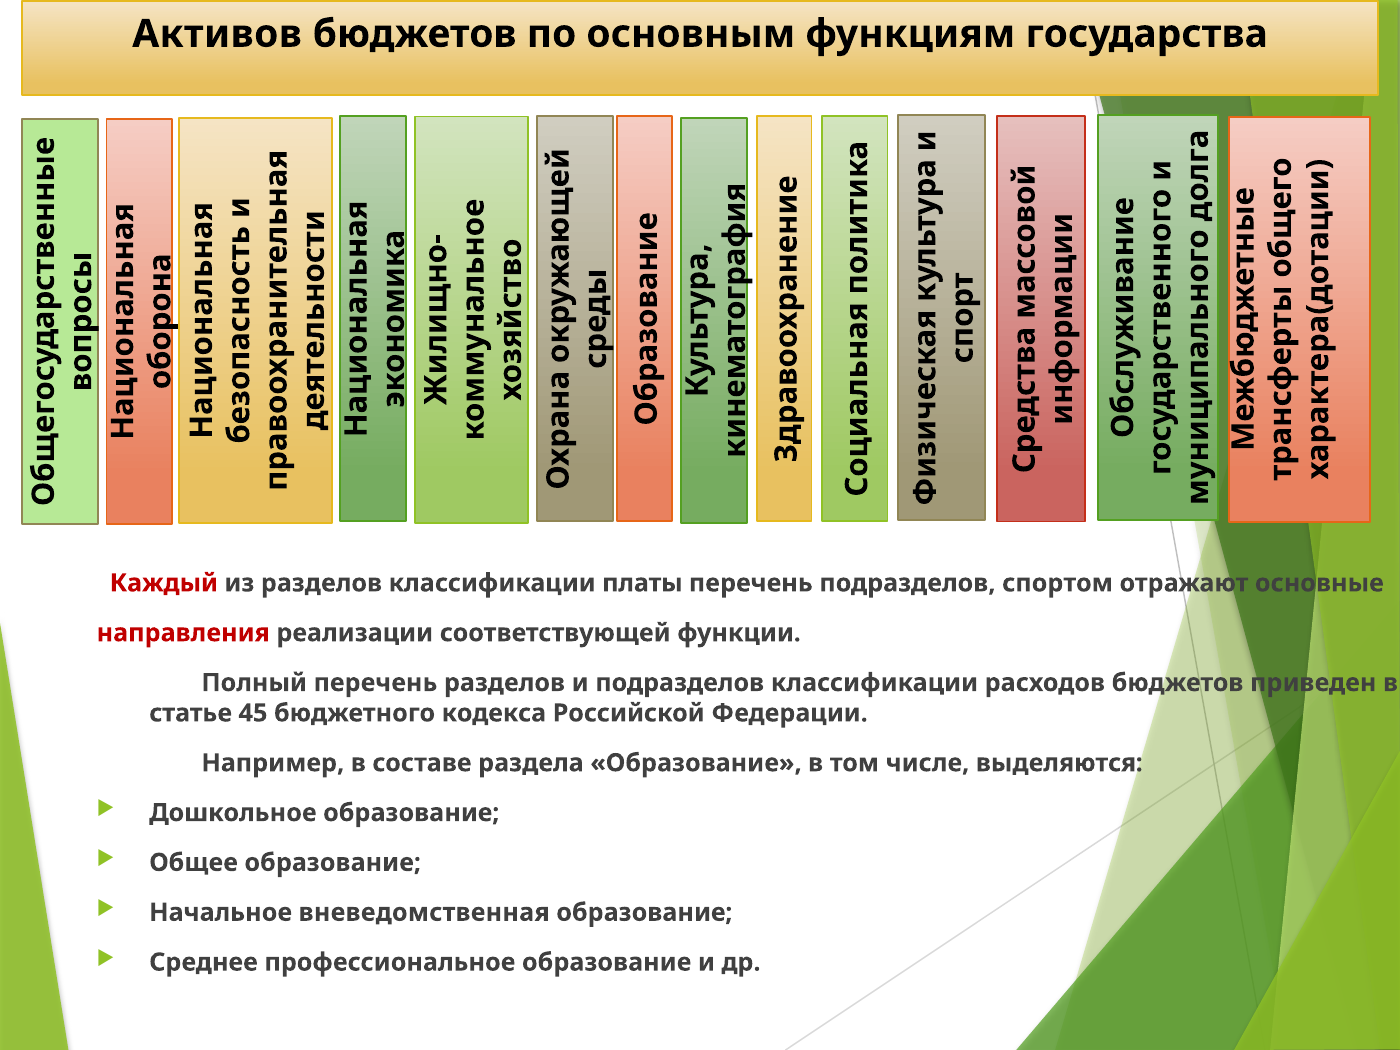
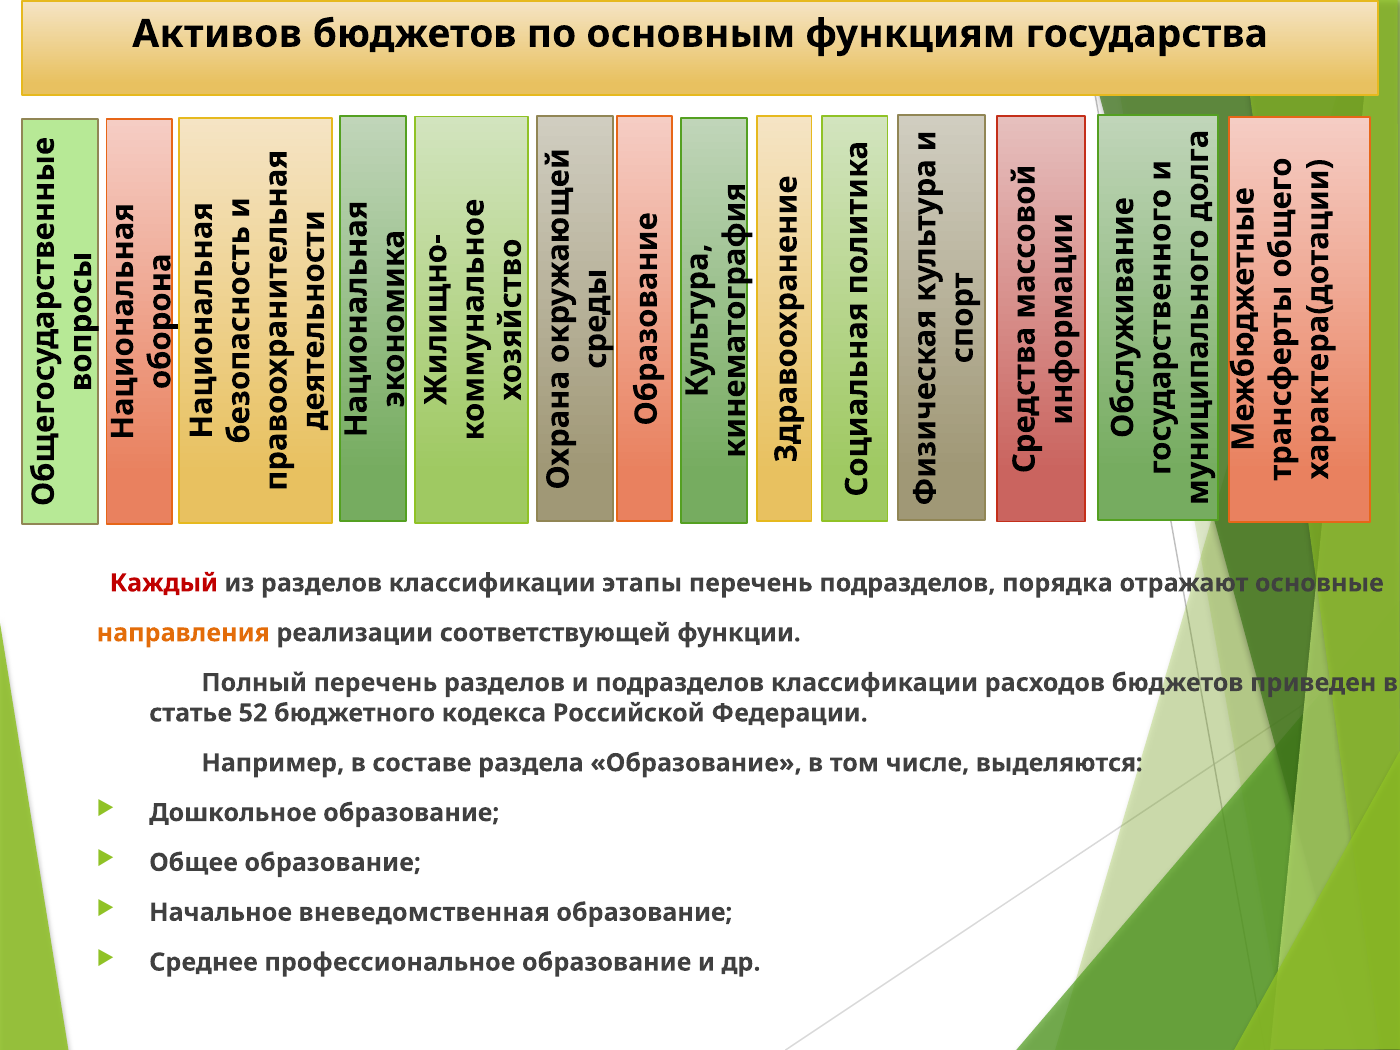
платы: платы -> этапы
спортом: спортом -> порядка
направления colour: red -> orange
45: 45 -> 52
